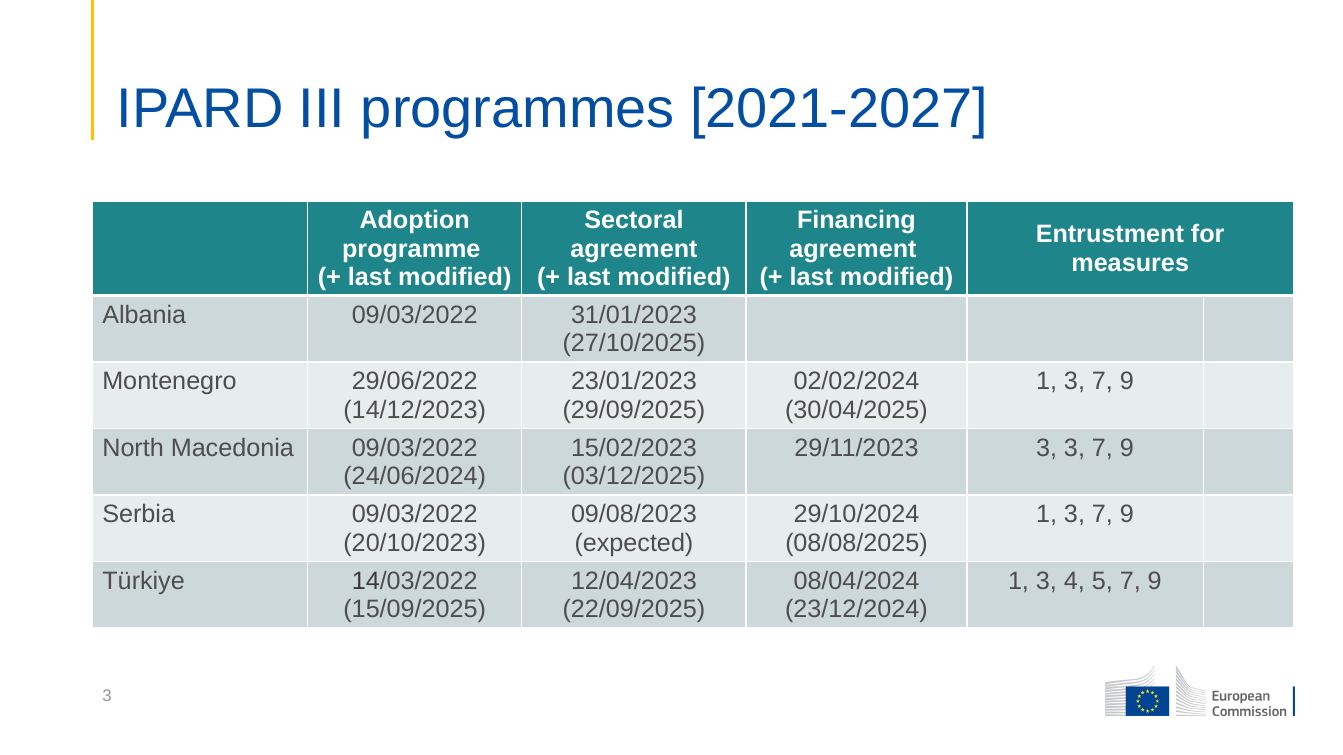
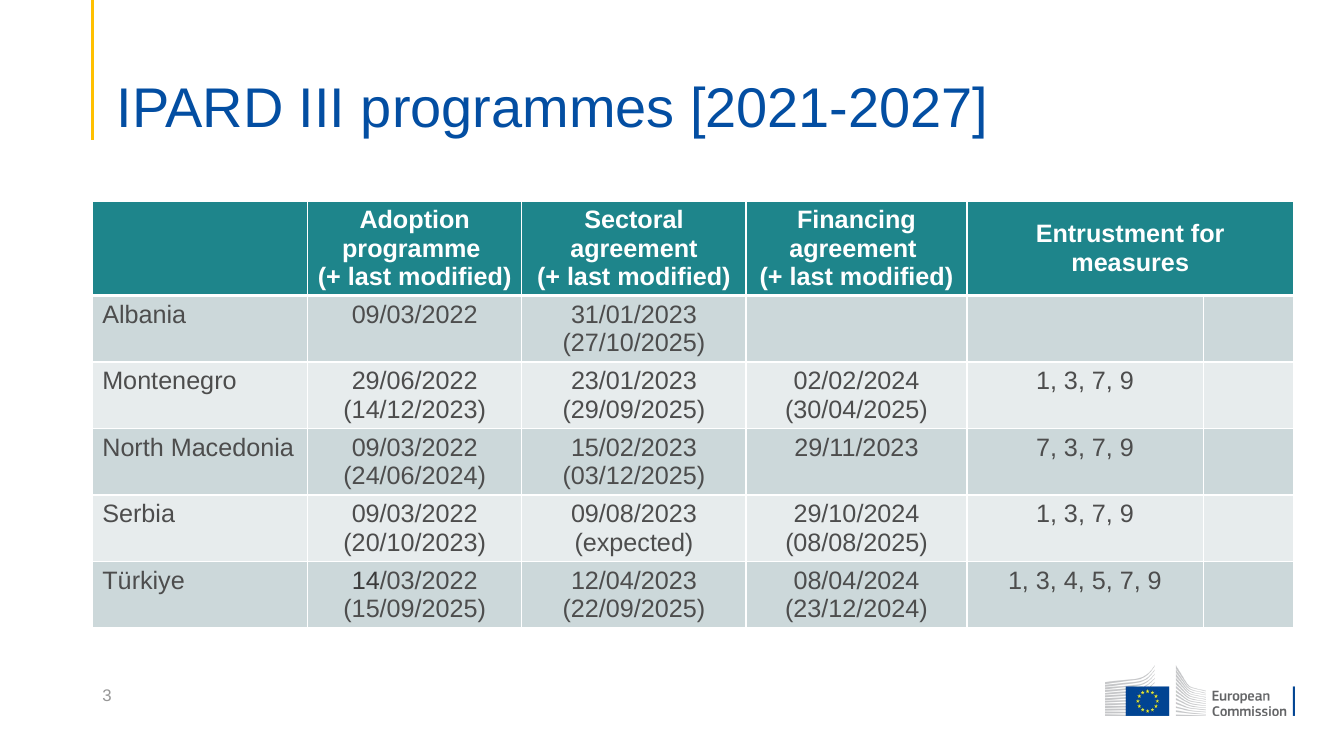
29/11/2023 3: 3 -> 7
